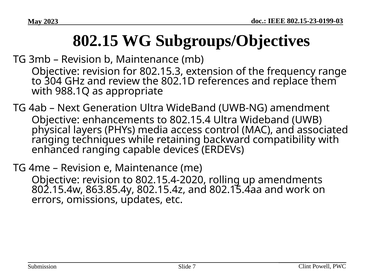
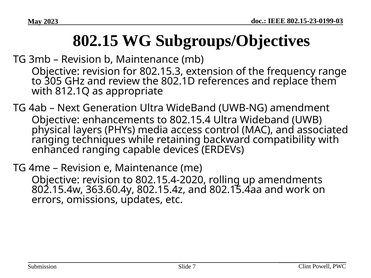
304: 304 -> 305
988.1Q: 988.1Q -> 812.1Q
863.85.4y: 863.85.4y -> 363.60.4y
